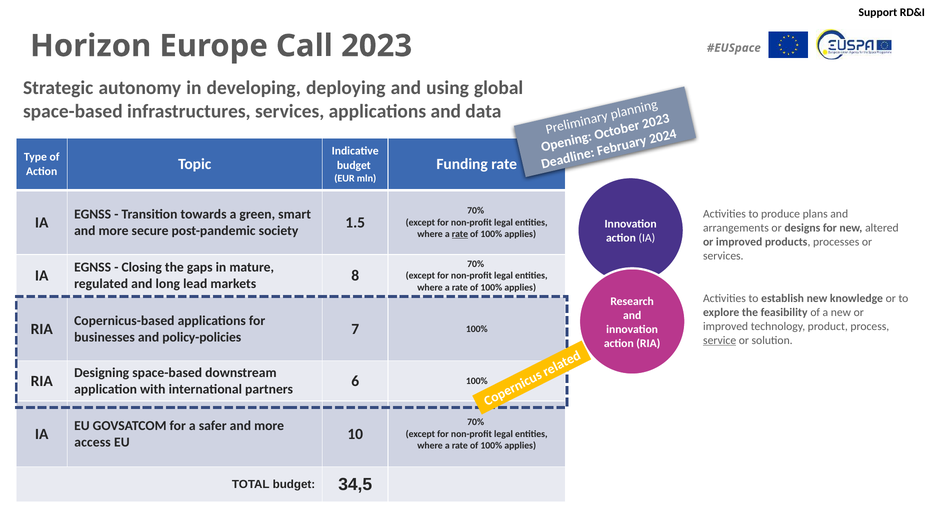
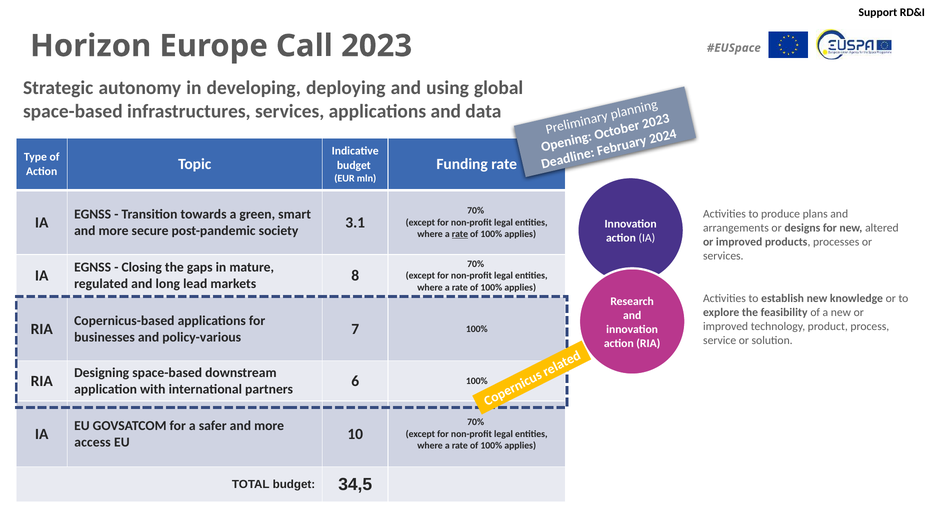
1.5: 1.5 -> 3.1
policy-policies: policy-policies -> policy-various
service underline: present -> none
